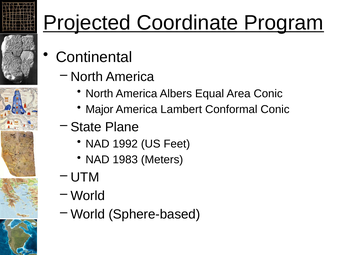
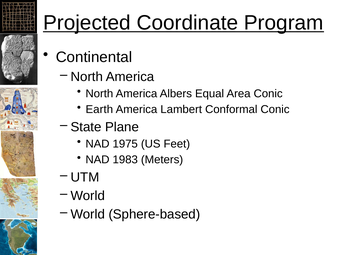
Major: Major -> Earth
1992: 1992 -> 1975
